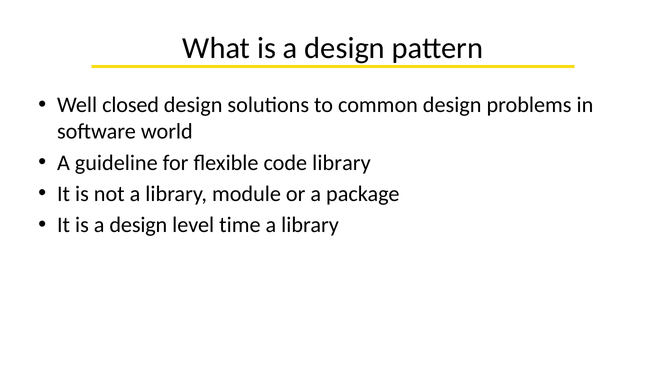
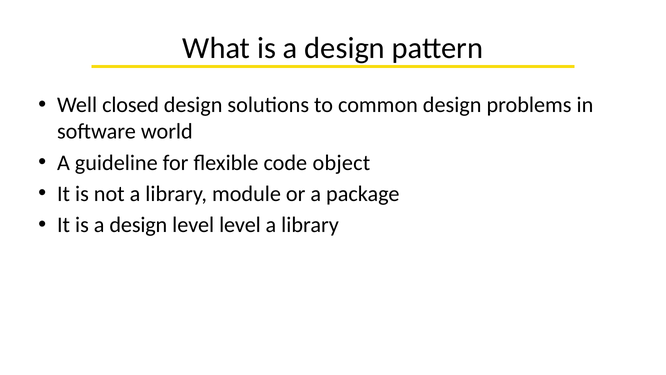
code library: library -> object
level time: time -> level
